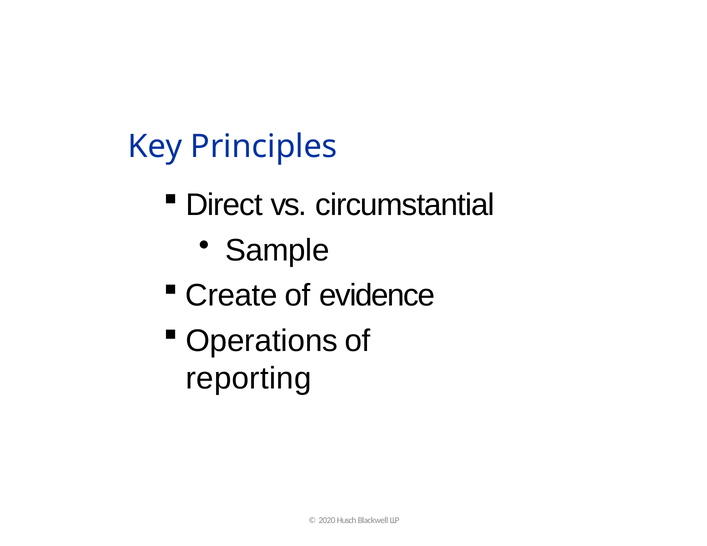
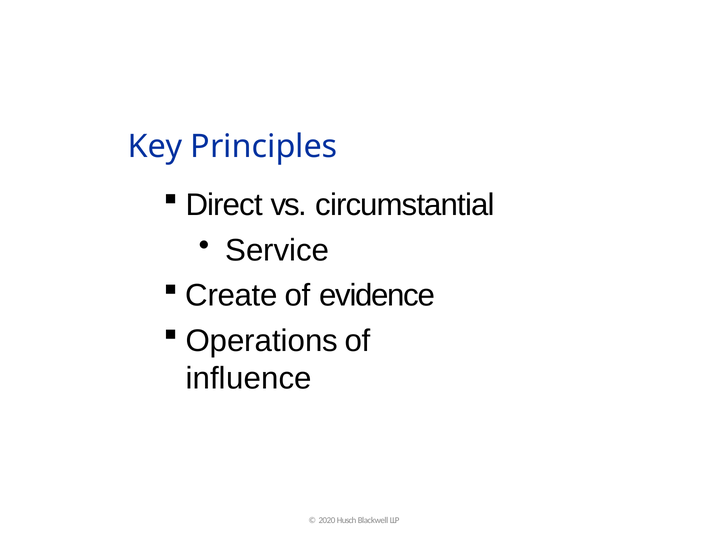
Sample: Sample -> Service
reporting: reporting -> influence
